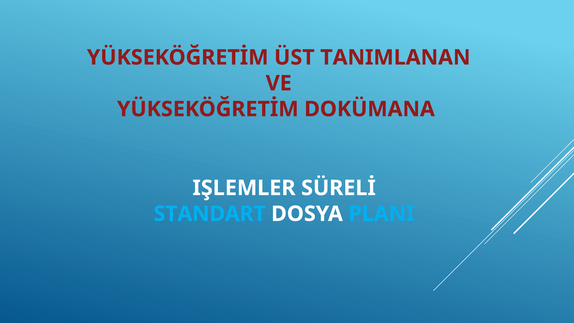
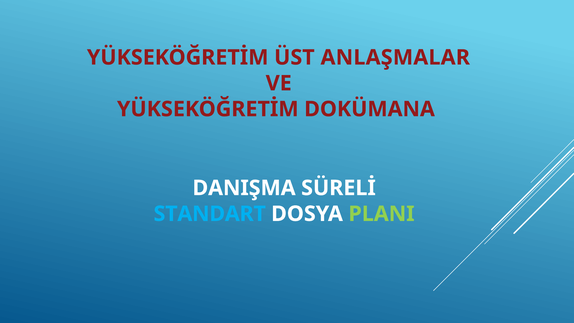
TANIMLANAN: TANIMLANAN -> ANLAŞMALAR
IŞLEMLER: IŞLEMLER -> DANIŞMA
PLANI colour: light blue -> light green
